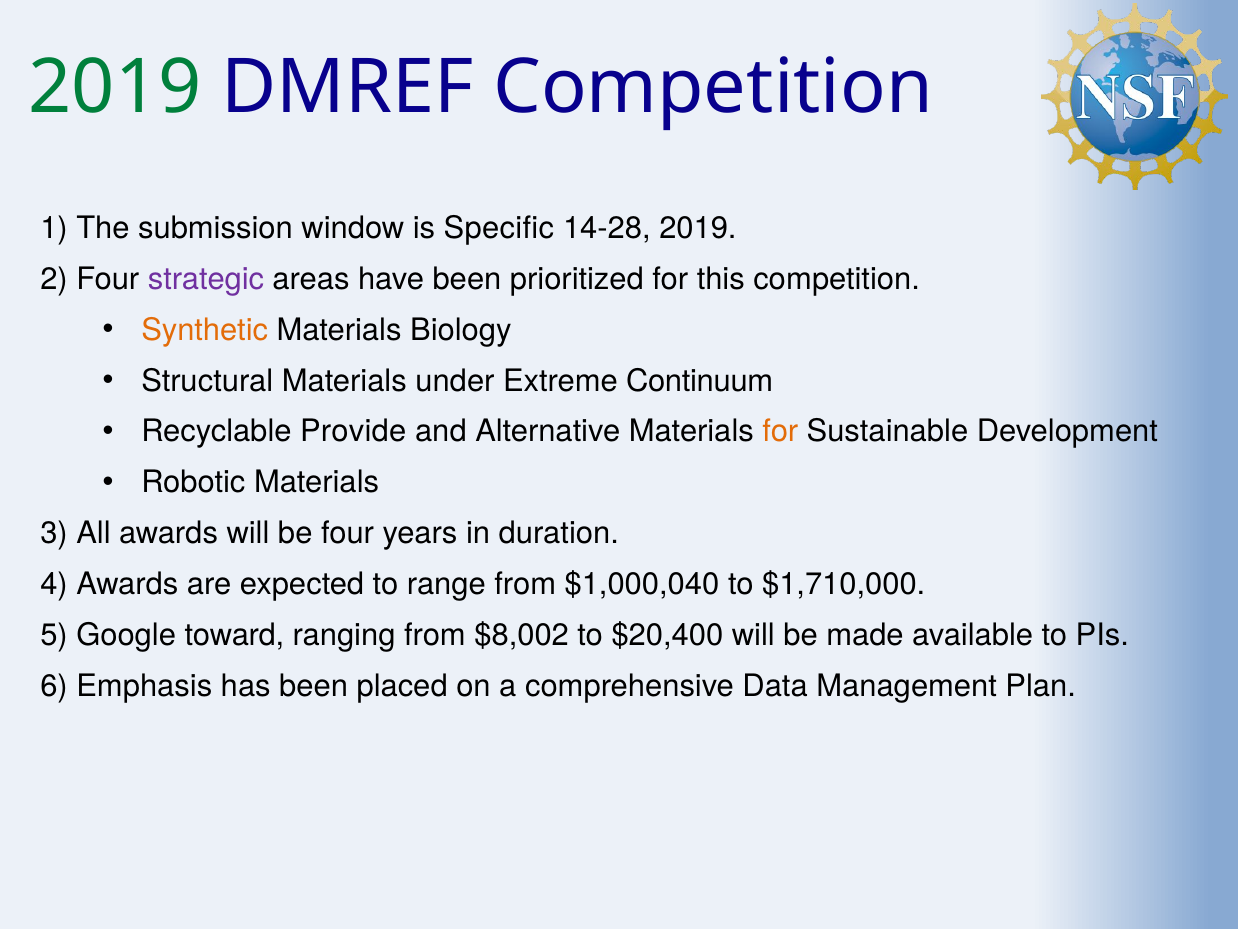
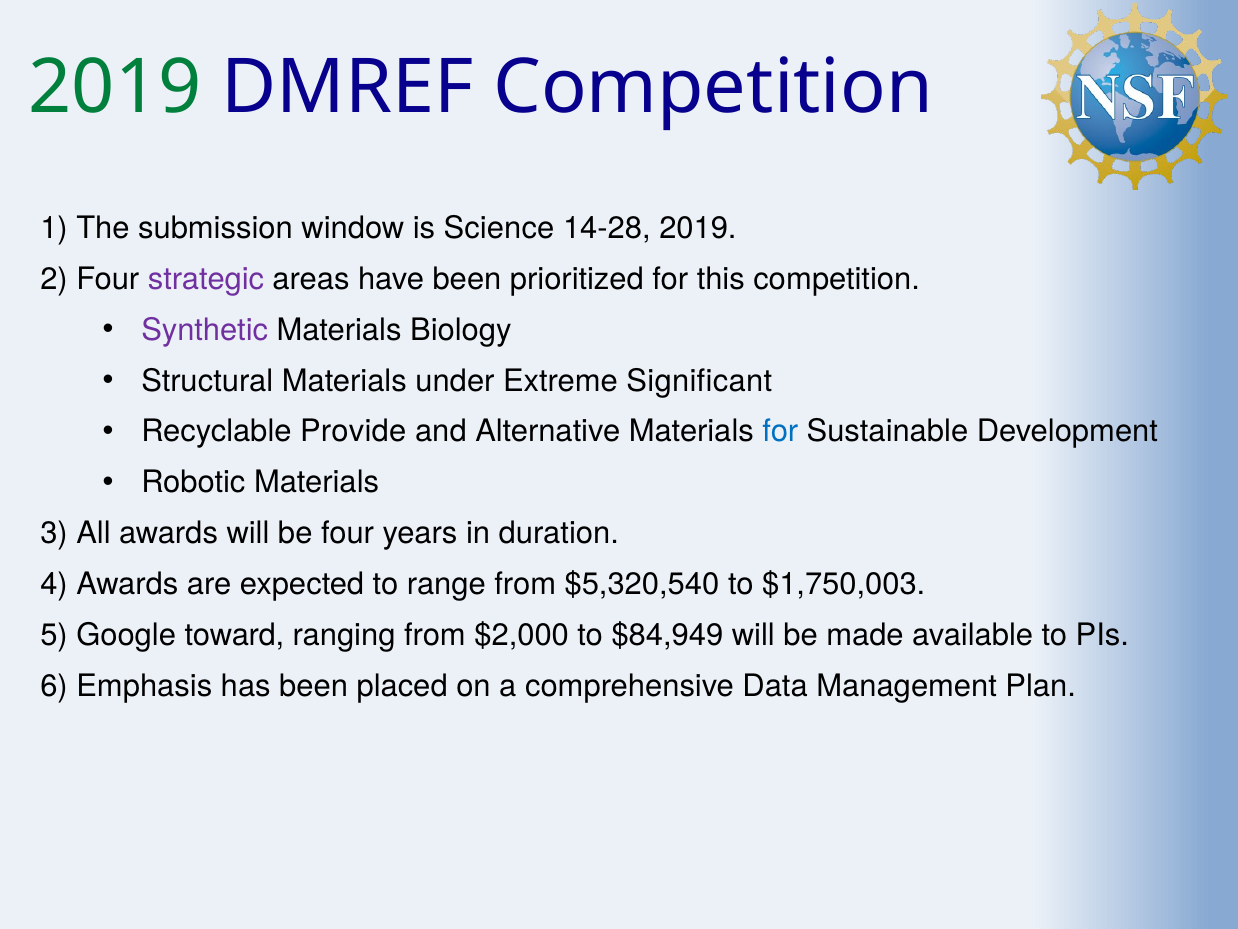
Specific: Specific -> Science
Synthetic colour: orange -> purple
Continuum: Continuum -> Significant
for at (780, 431) colour: orange -> blue
$1,000,040: $1,000,040 -> $5,320,540
$1,710,000: $1,710,000 -> $1,750,003
$8,002: $8,002 -> $2,000
$20,400: $20,400 -> $84,949
